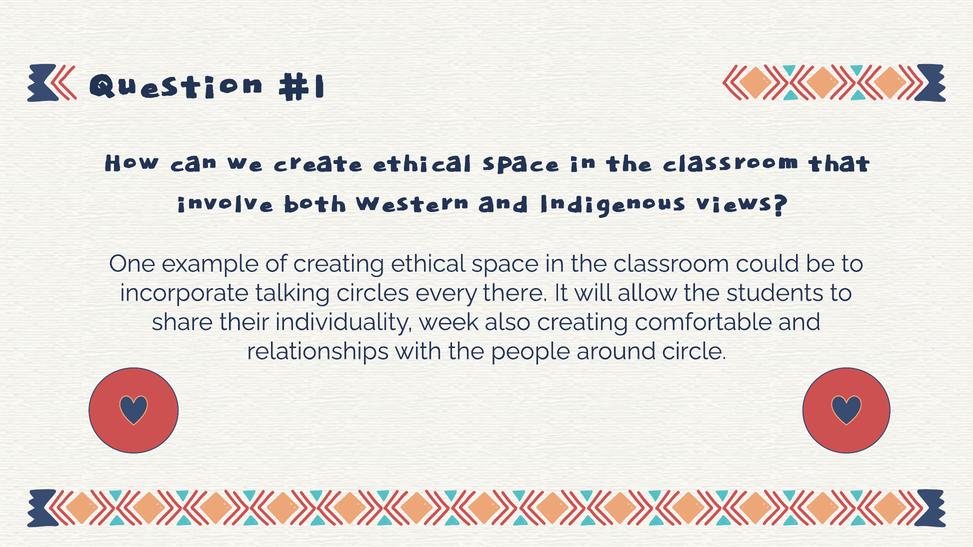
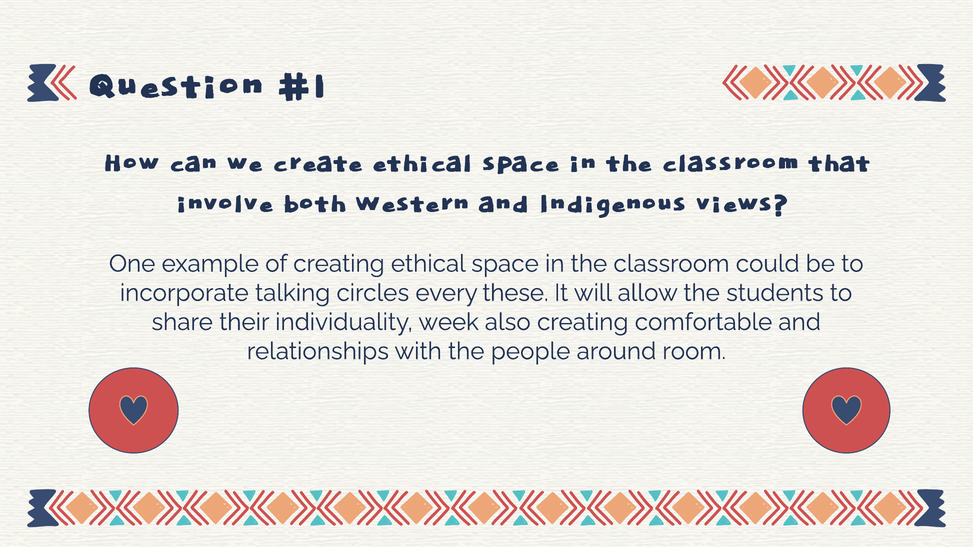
there: there -> these
circle: circle -> room
